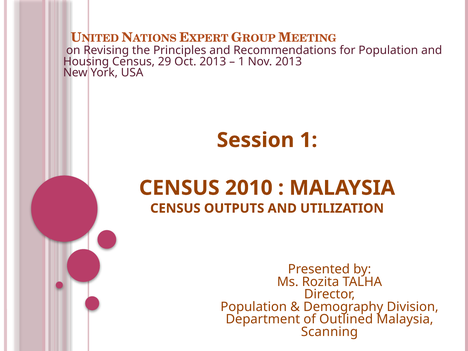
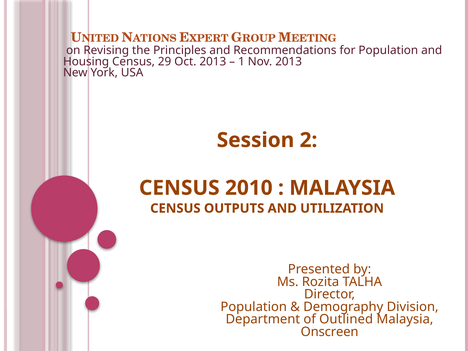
Session 1: 1 -> 2
Scanning: Scanning -> Onscreen
